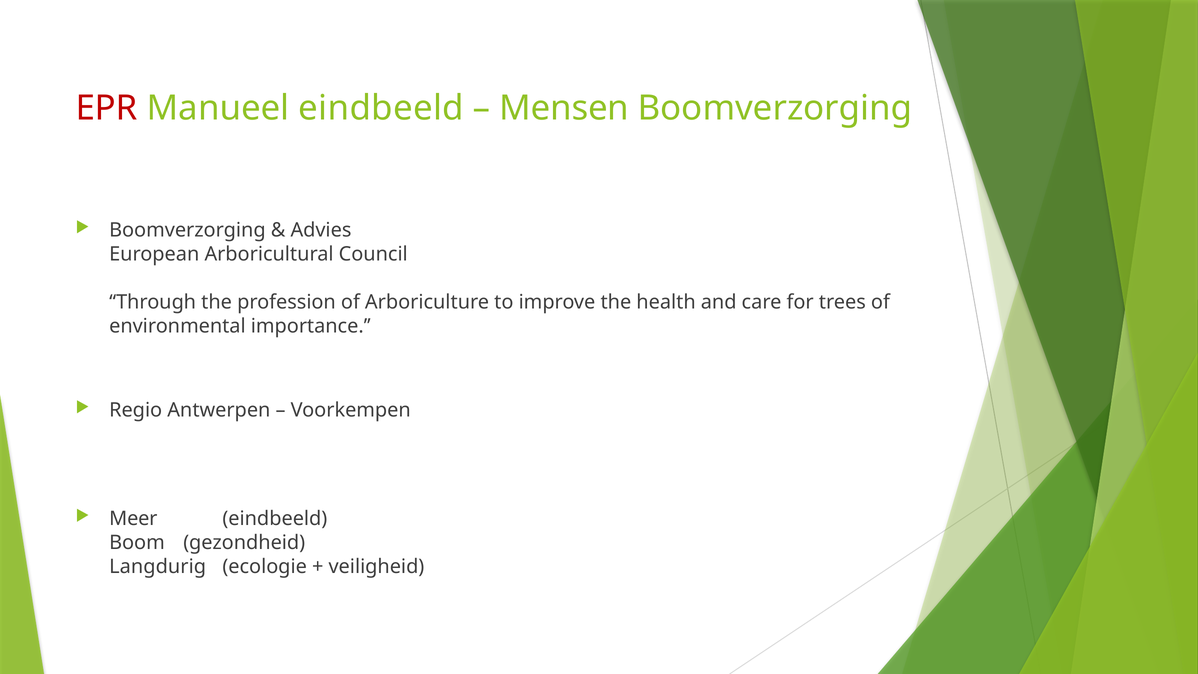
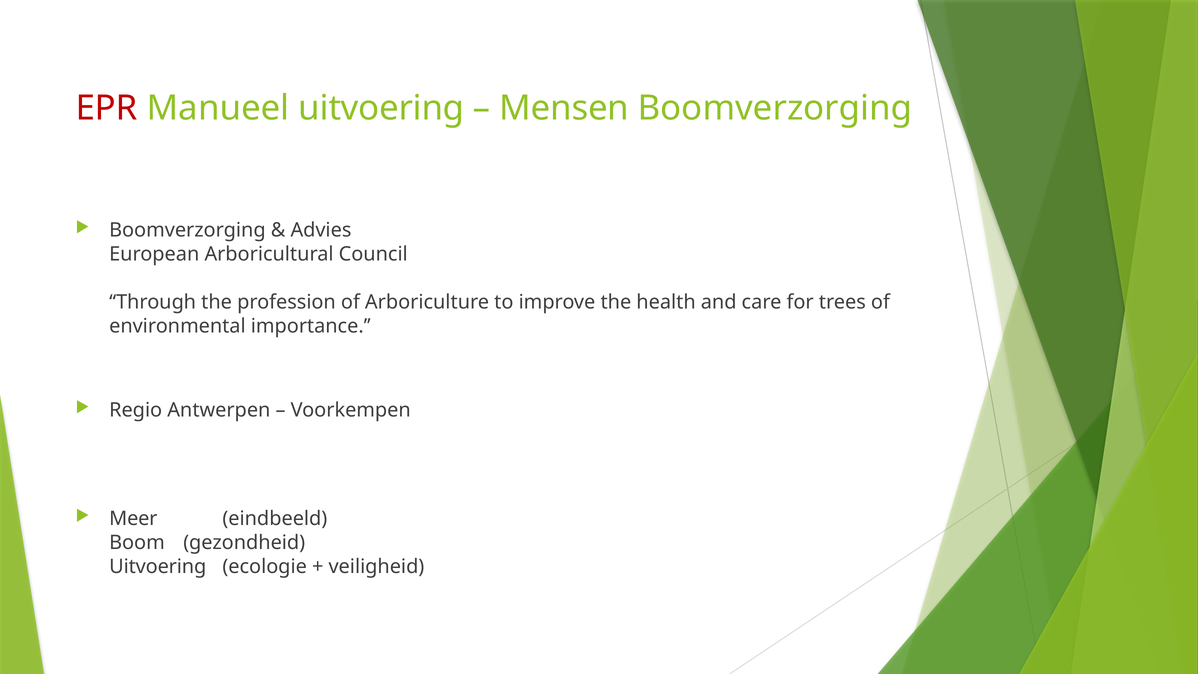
Manueel eindbeeld: eindbeeld -> uitvoering
Langdurig at (158, 566): Langdurig -> Uitvoering
